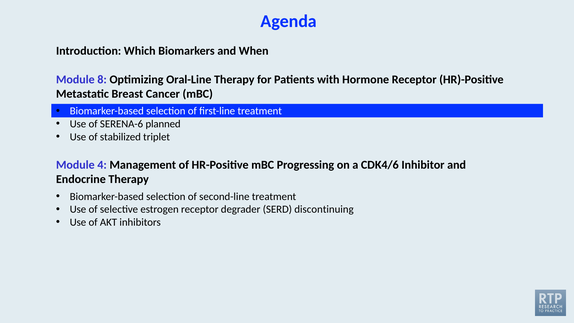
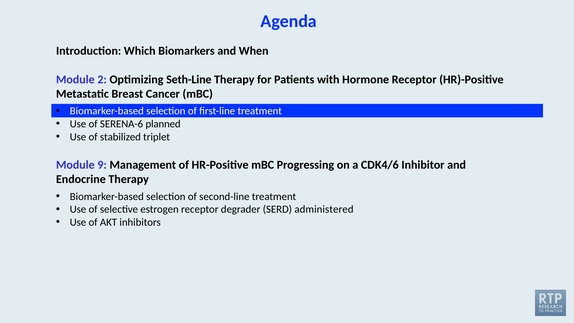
8: 8 -> 2
Oral-Line: Oral-Line -> Seth-Line
4: 4 -> 9
discontinuing: discontinuing -> administered
